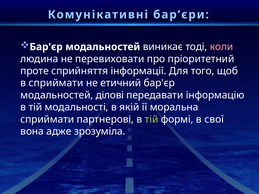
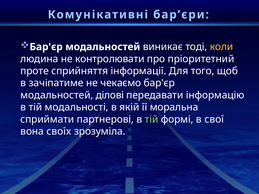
коли colour: pink -> yellow
перевиховати: перевиховати -> контролювати
в сприймати: сприймати -> зачіпатиме
етичний: етичний -> чекаємо
адже: адже -> своїх
